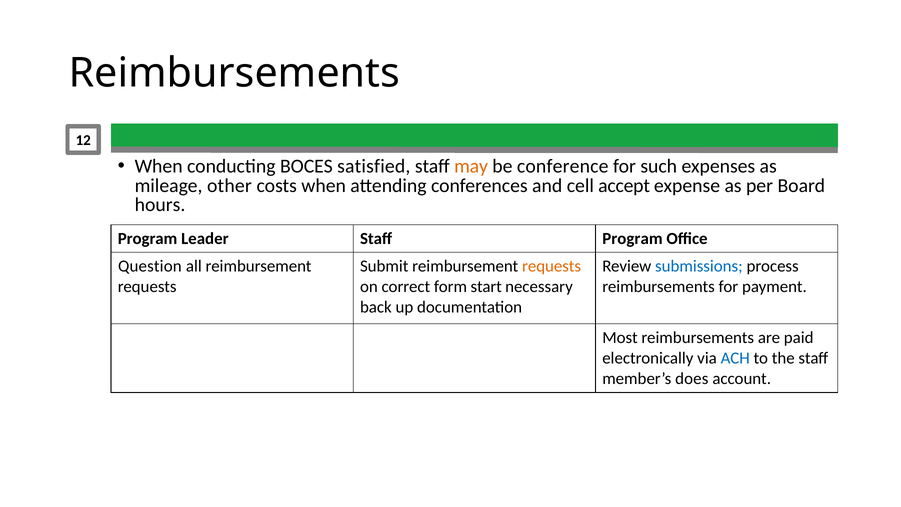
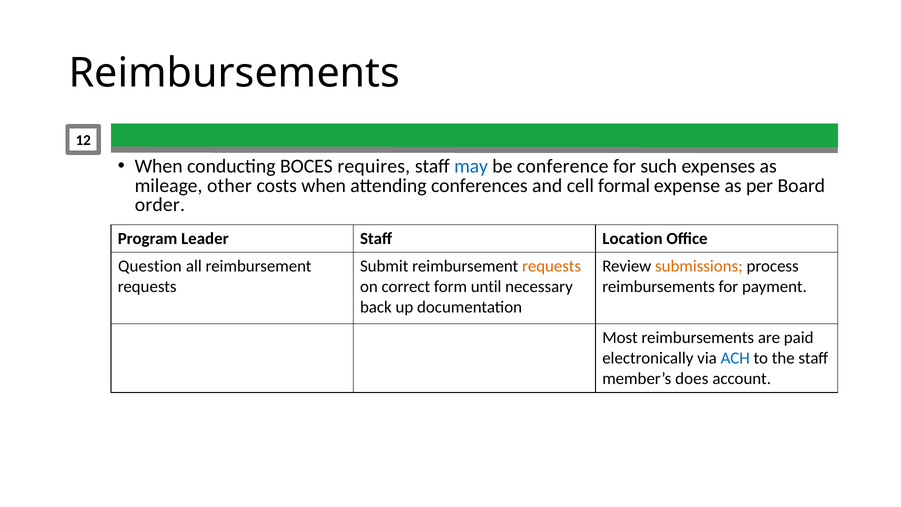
satisfied: satisfied -> requires
may colour: orange -> blue
accept: accept -> formal
hours: hours -> order
Staff Program: Program -> Location
submissions colour: blue -> orange
start: start -> until
